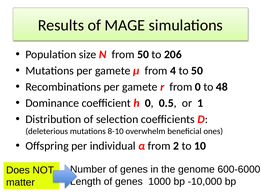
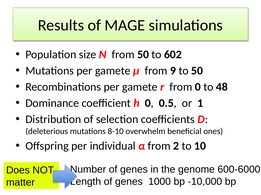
206: 206 -> 602
4: 4 -> 9
